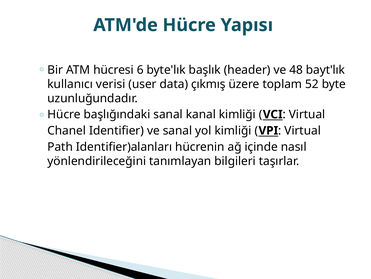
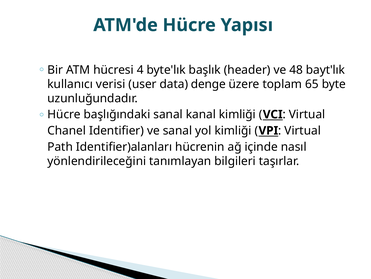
6: 6 -> 4
çıkmış: çıkmış -> denge
52: 52 -> 65
